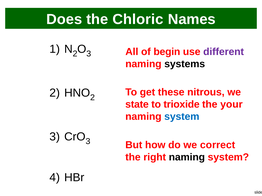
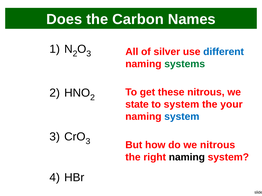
Chloric: Chloric -> Carbon
begin: begin -> silver
different colour: purple -> blue
systems colour: black -> green
to trioxide: trioxide -> system
we correct: correct -> nitrous
